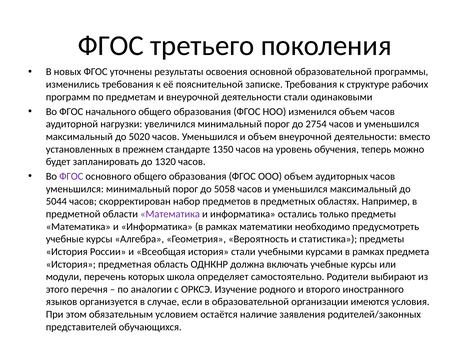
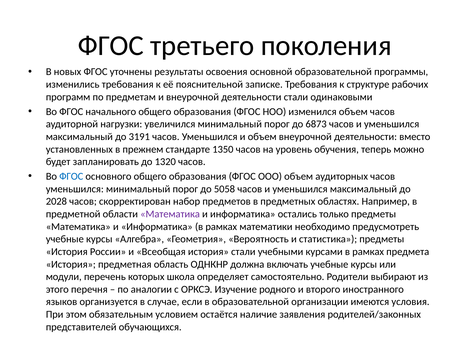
2754: 2754 -> 6873
5020: 5020 -> 3191
ФГОС at (71, 176) colour: purple -> blue
5044: 5044 -> 2028
